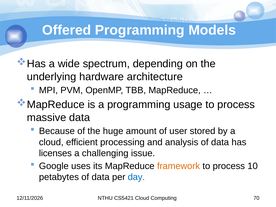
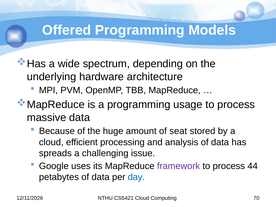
user: user -> seat
licenses: licenses -> spreads
framework colour: orange -> purple
10: 10 -> 44
